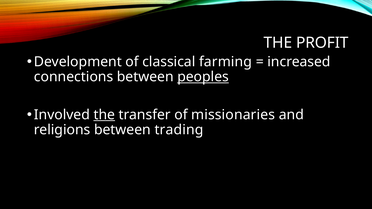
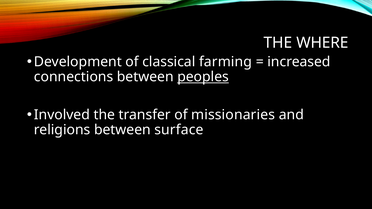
PROFIT: PROFIT -> WHERE
the at (104, 115) underline: present -> none
trading: trading -> surface
